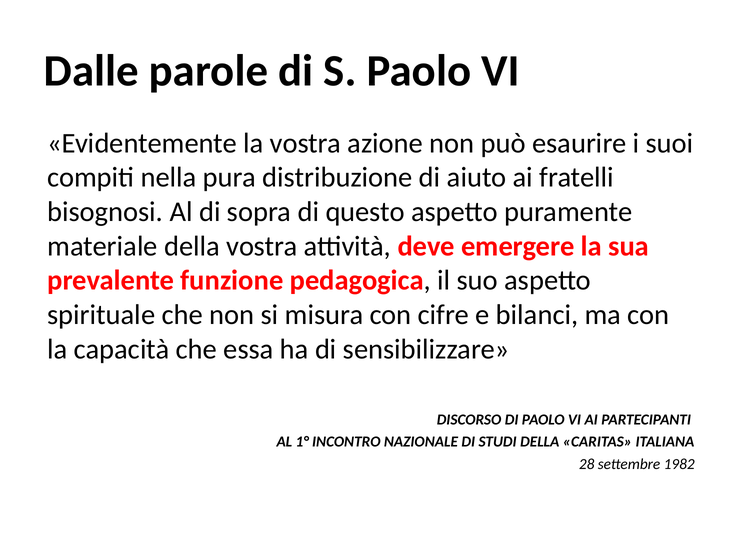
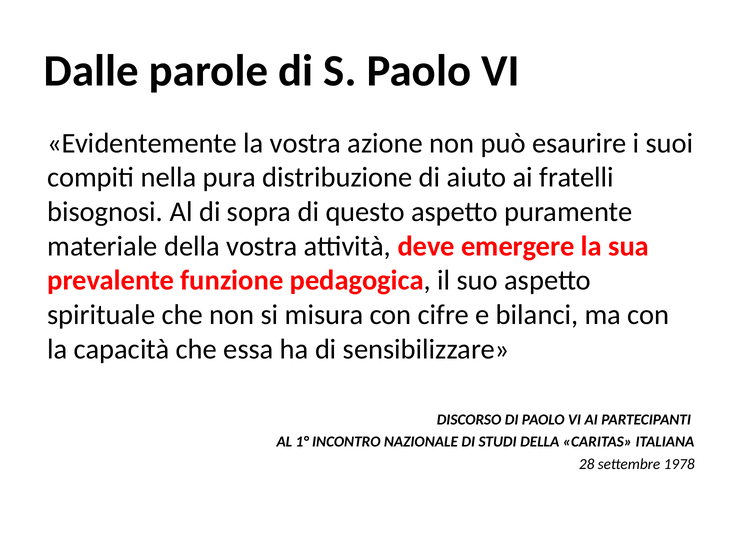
1982: 1982 -> 1978
